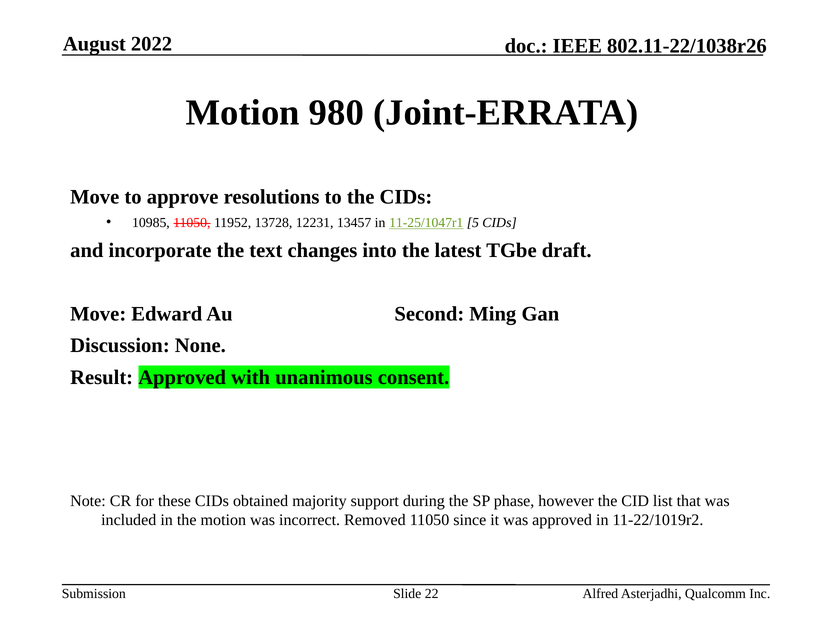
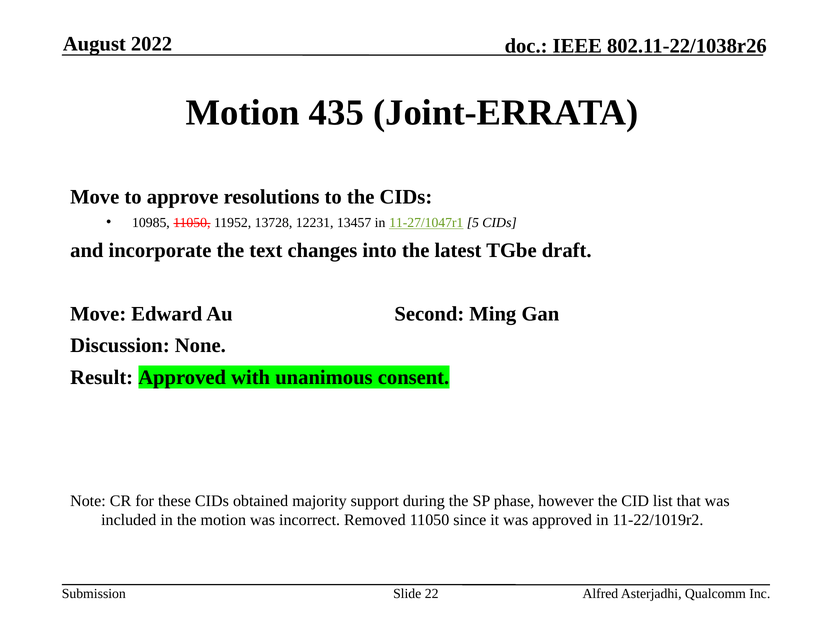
980: 980 -> 435
11-25/1047r1: 11-25/1047r1 -> 11-27/1047r1
